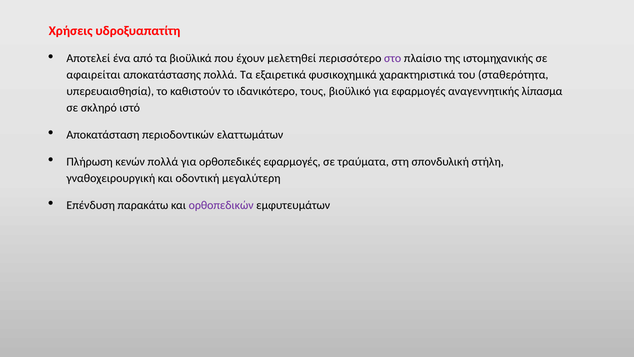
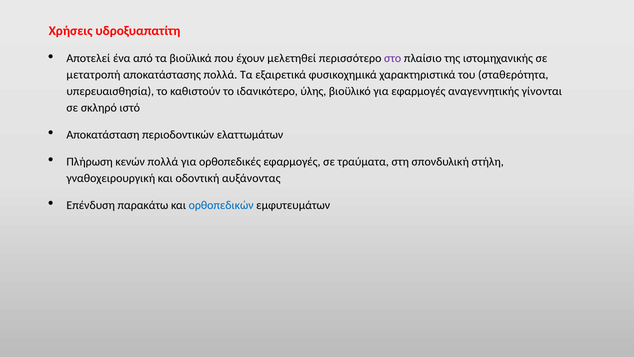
αφαιρείται: αφαιρείται -> μετατροπή
τους: τους -> ύλης
λίπασμα: λίπασμα -> γίνονται
μεγαλύτερη: μεγαλύτερη -> αυξάνοντας
ορθοπεδικών colour: purple -> blue
